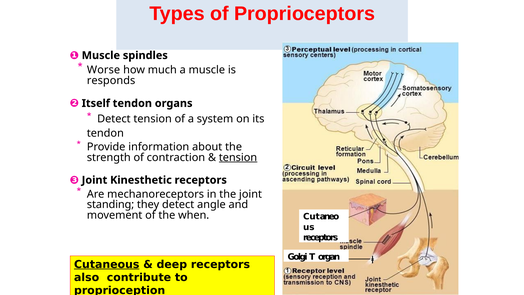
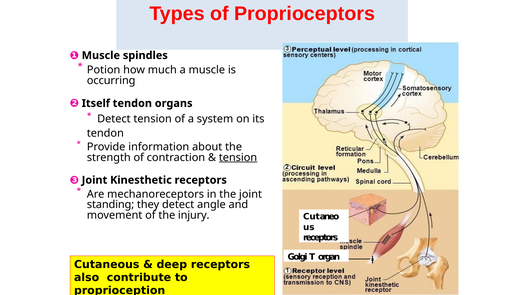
Worse: Worse -> Potion
responds: responds -> occurring
when: when -> injury
Cutaneous underline: present -> none
